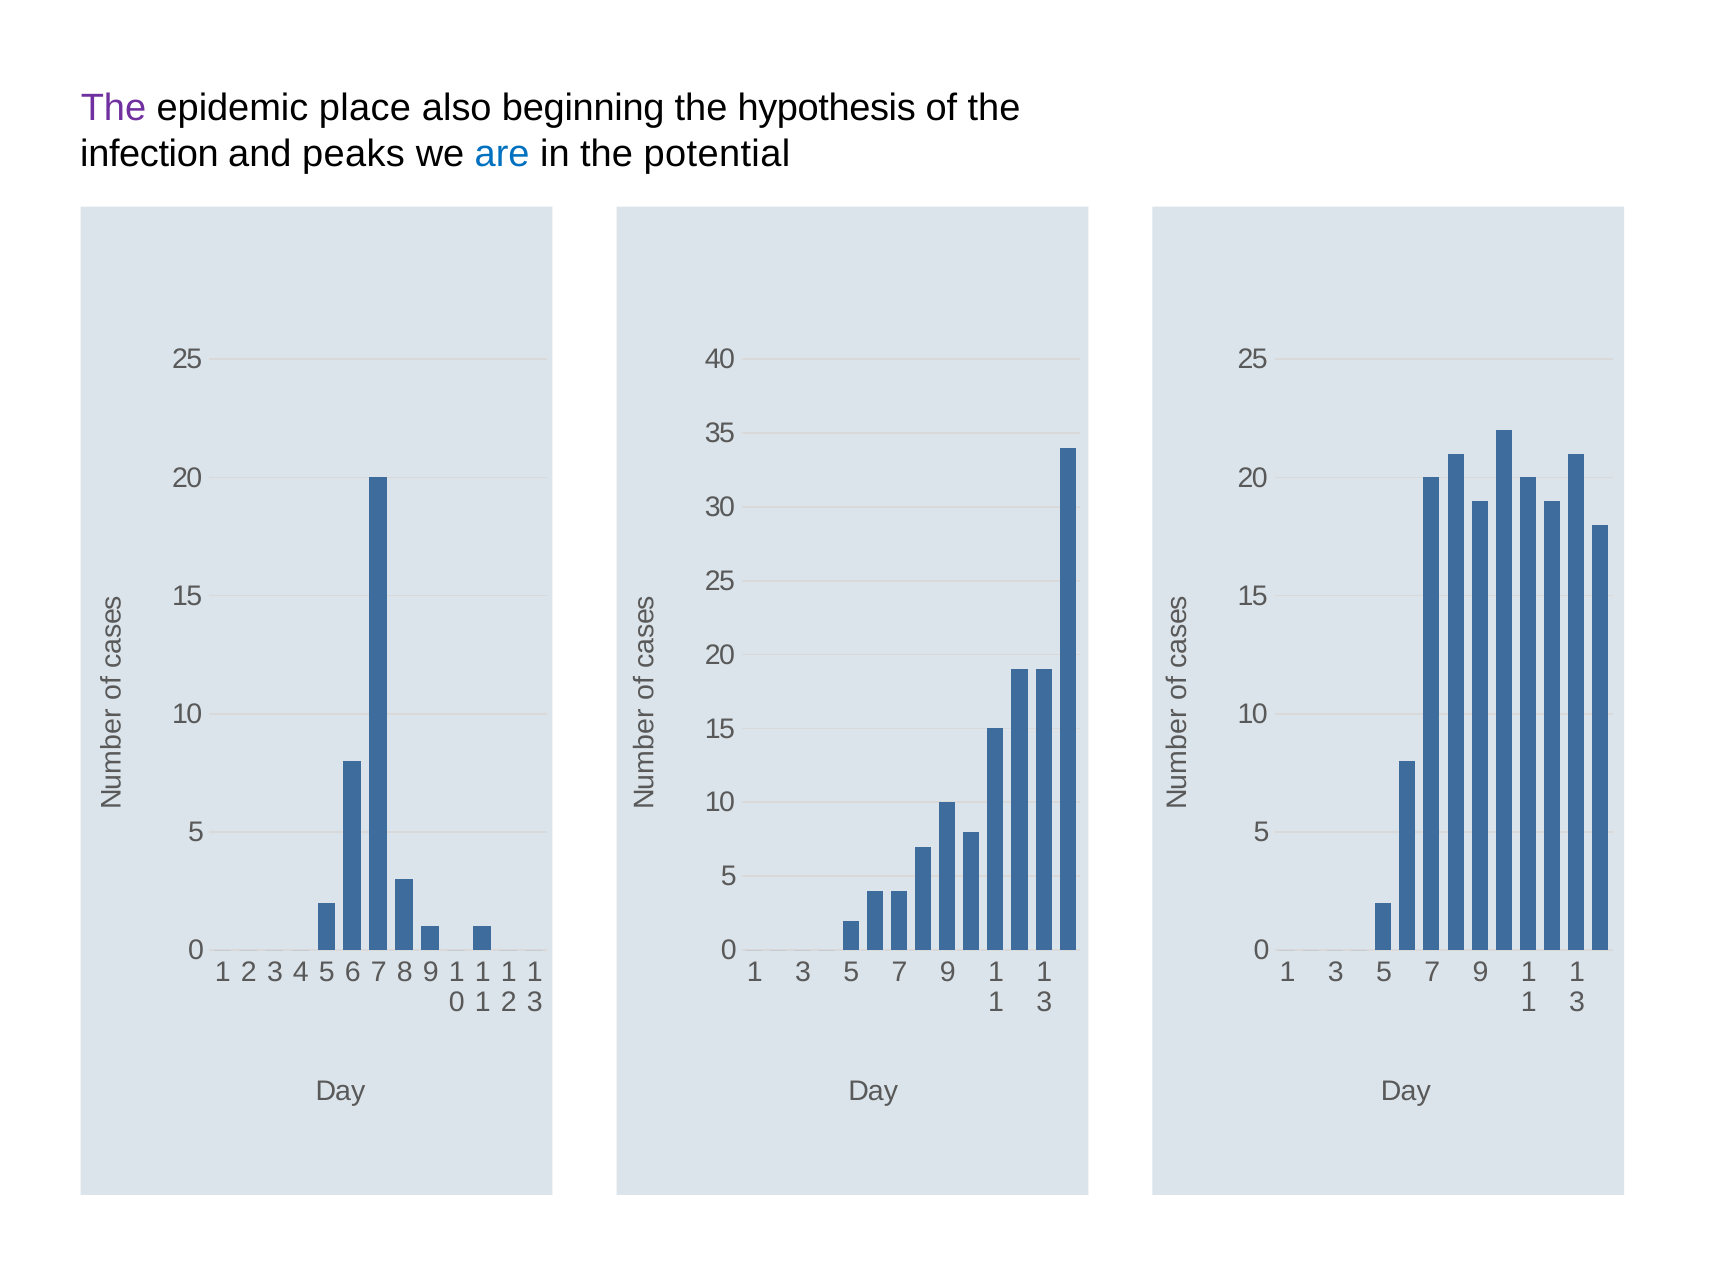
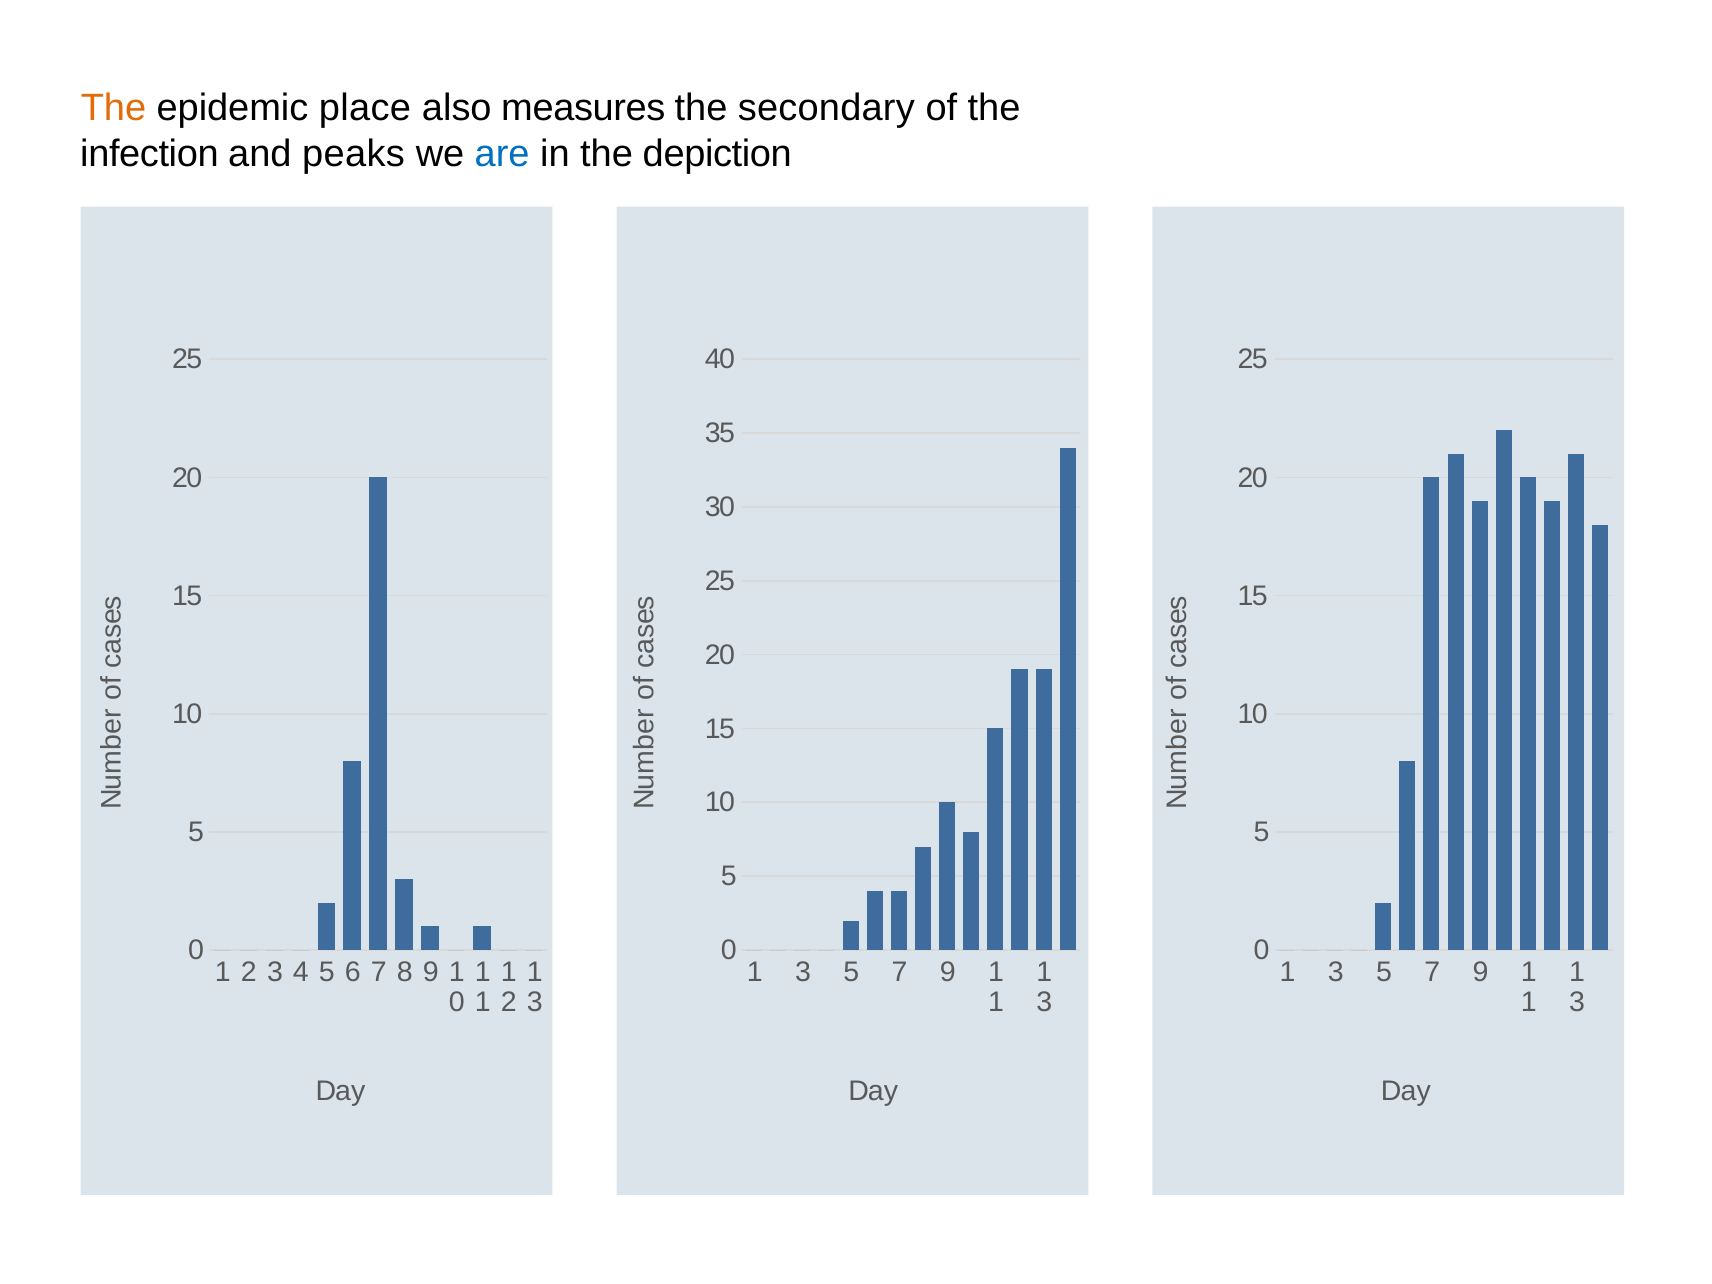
The at (114, 108) colour: purple -> orange
beginning: beginning -> measures
hypothesis: hypothesis -> secondary
potential: potential -> depiction
